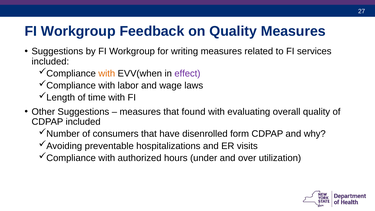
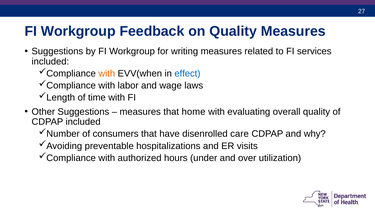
effect colour: purple -> blue
found: found -> home
form: form -> care
